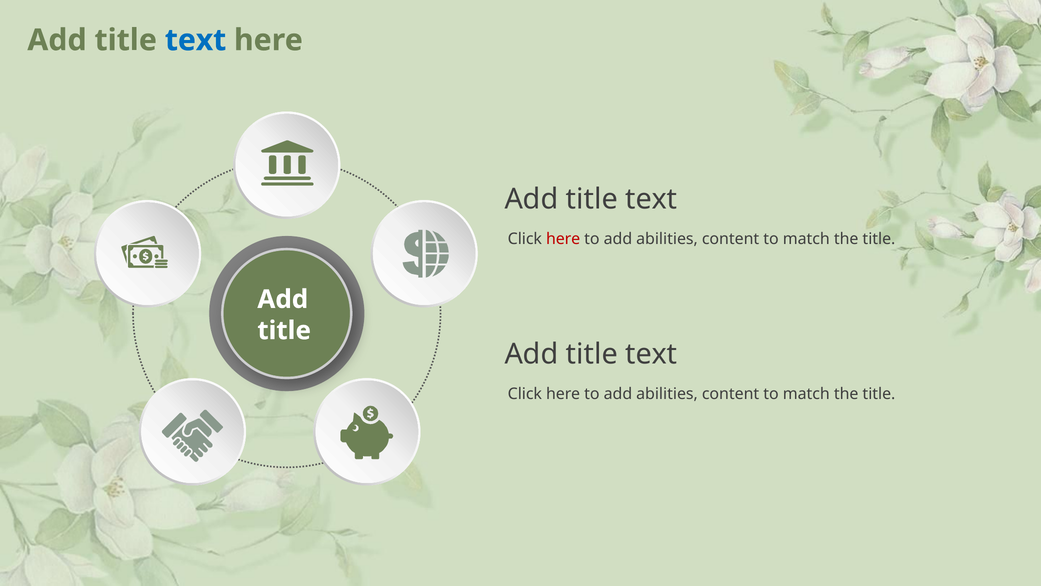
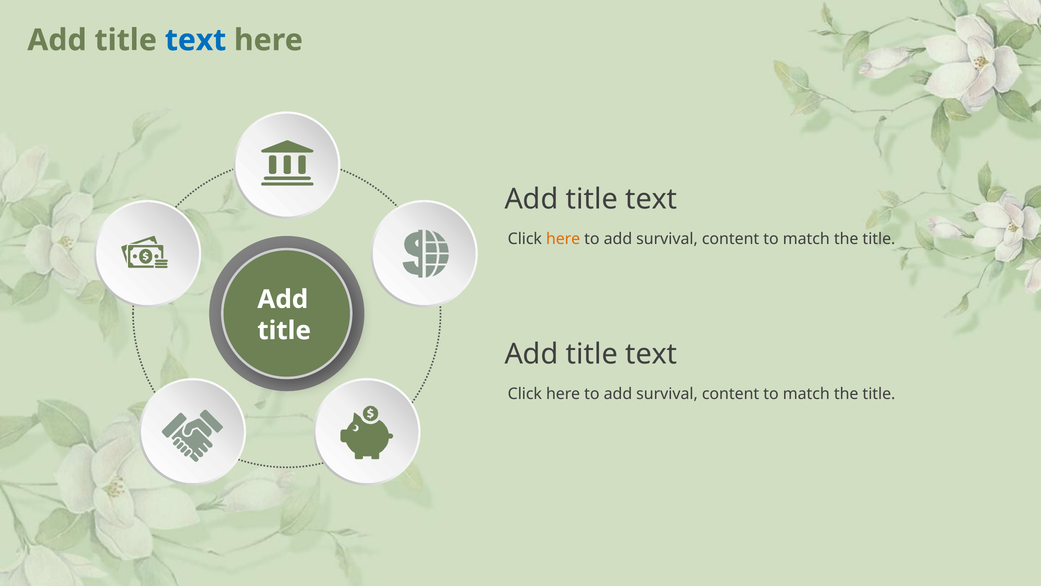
here at (563, 239) colour: red -> orange
abilities at (667, 239): abilities -> survival
abilities at (667, 394): abilities -> survival
